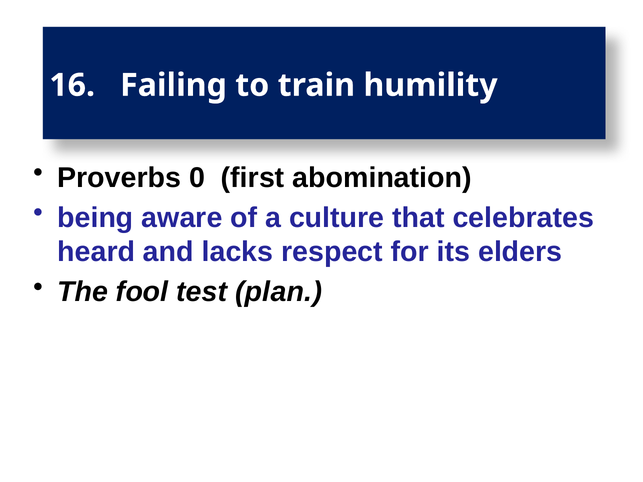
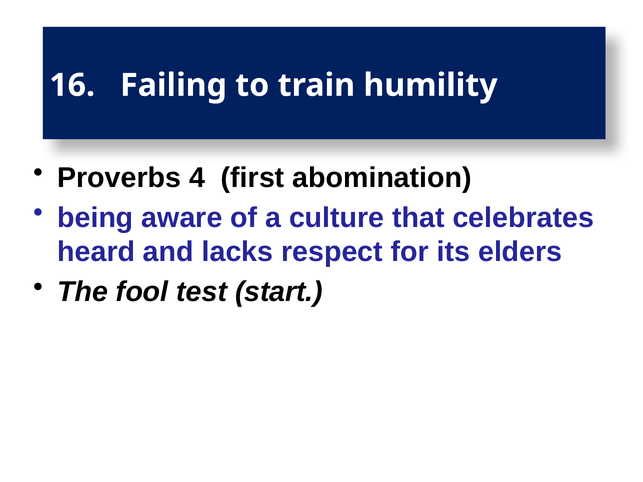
0: 0 -> 4
plan: plan -> start
